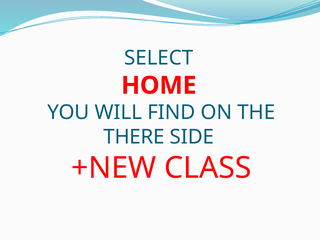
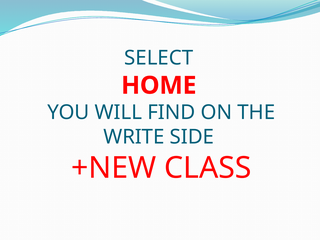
THERE: THERE -> WRITE
